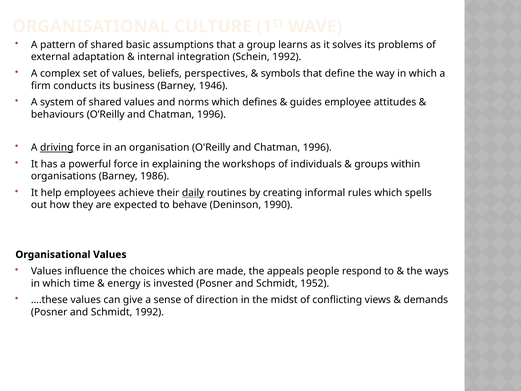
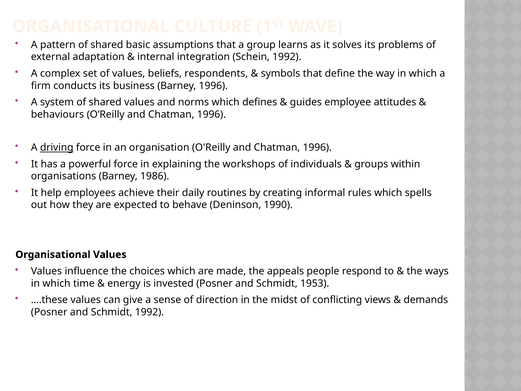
perspectives: perspectives -> respondents
Barney 1946: 1946 -> 1996
daily underline: present -> none
1952: 1952 -> 1953
